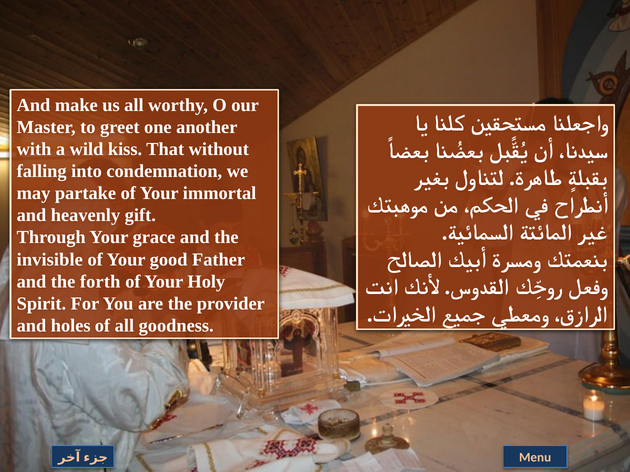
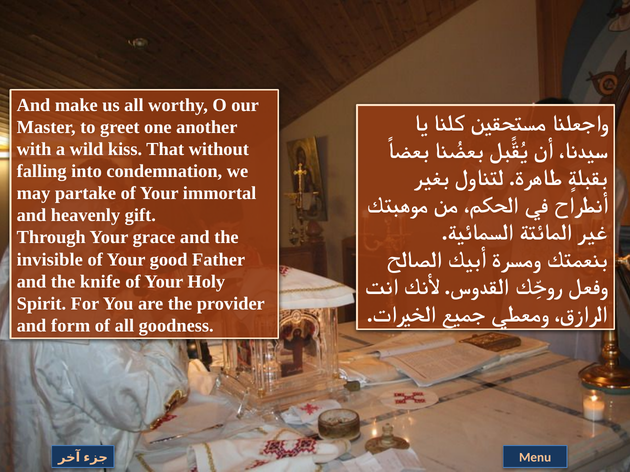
forth: forth -> knife
holes: holes -> form
